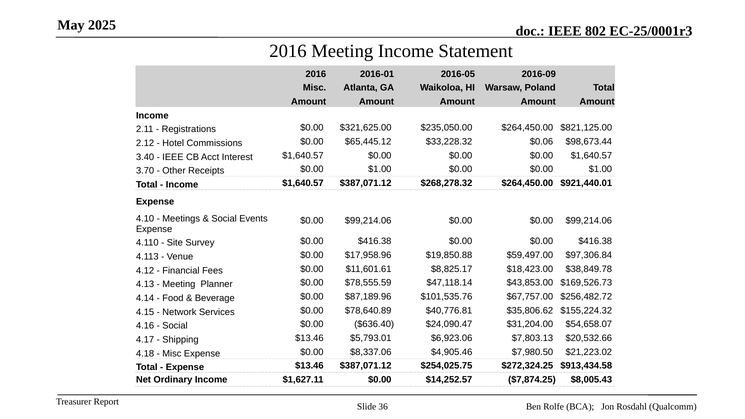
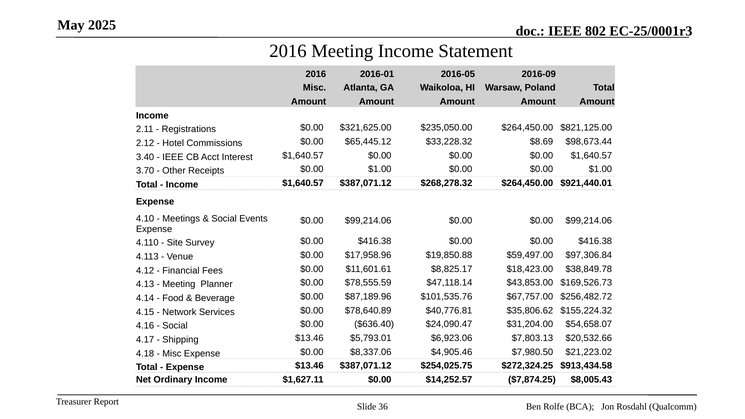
$0.06: $0.06 -> $8.69
